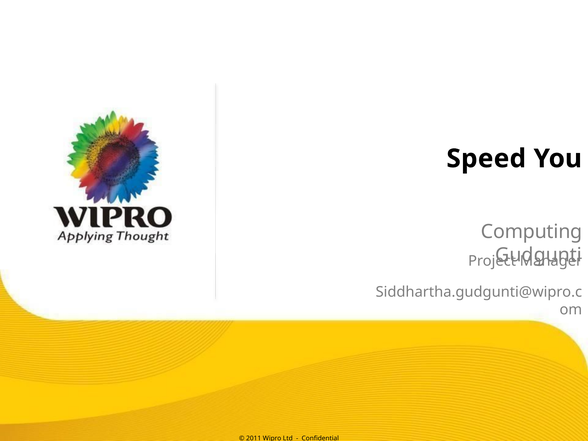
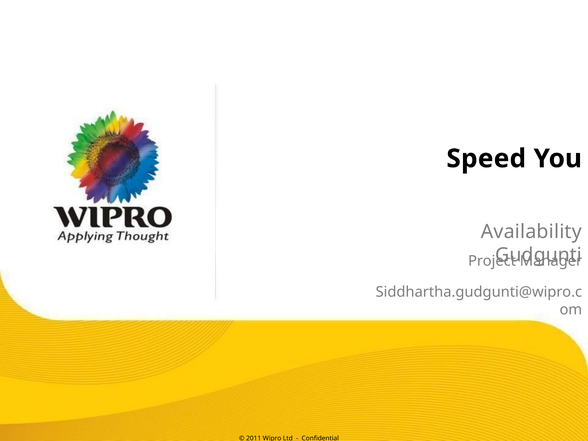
Computing: Computing -> Availability
